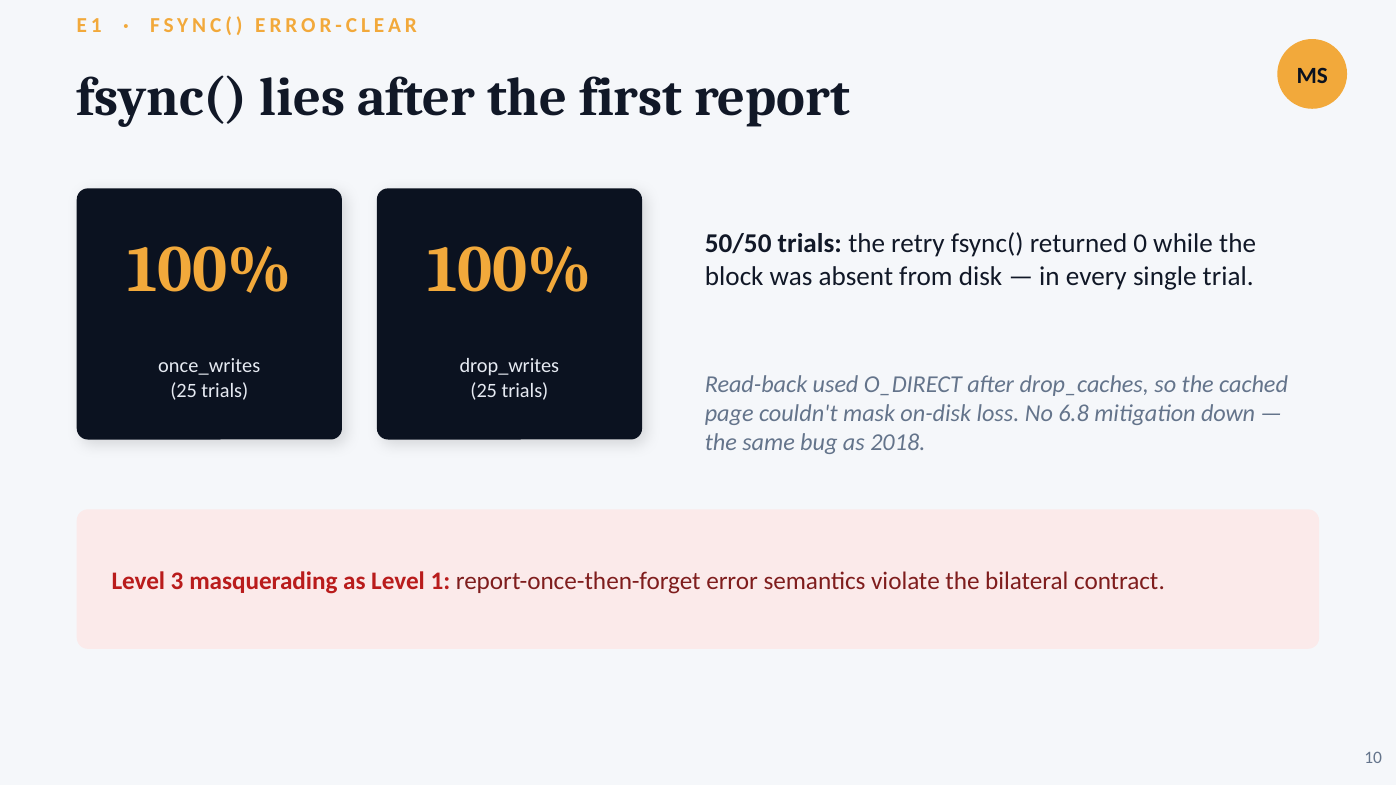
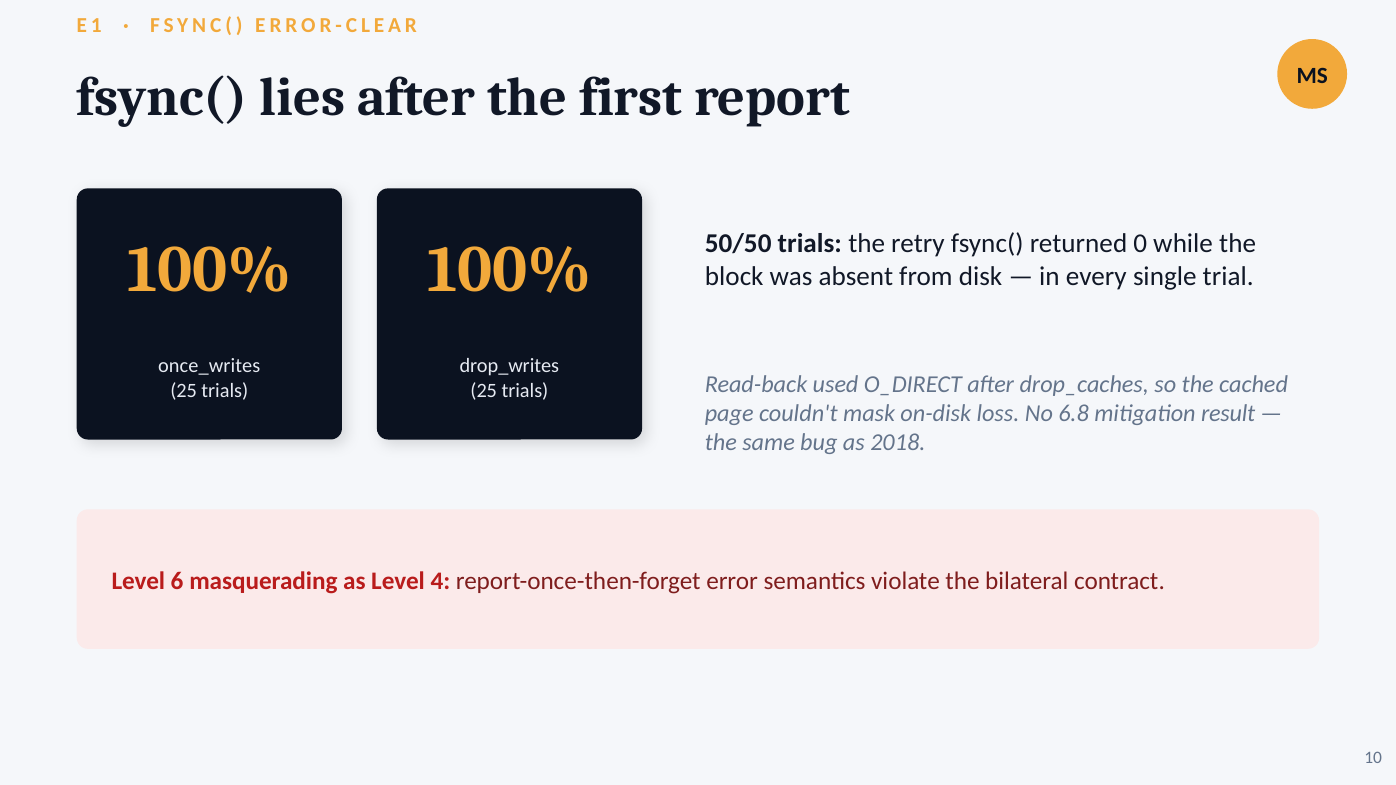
down: down -> result
3: 3 -> 6
1: 1 -> 4
